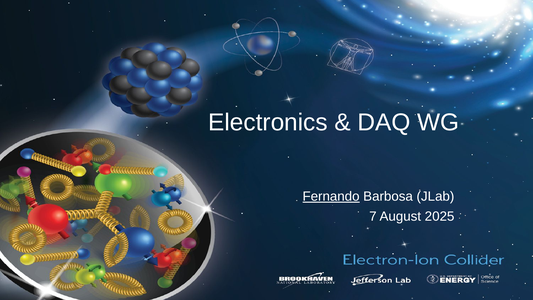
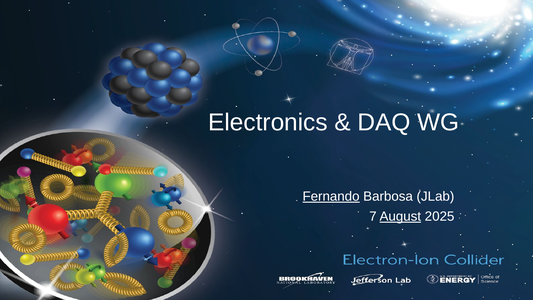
August underline: none -> present
